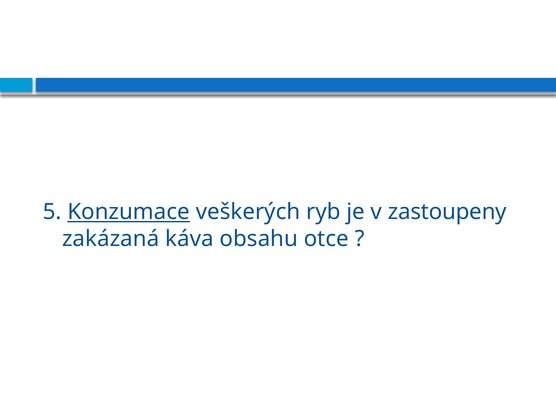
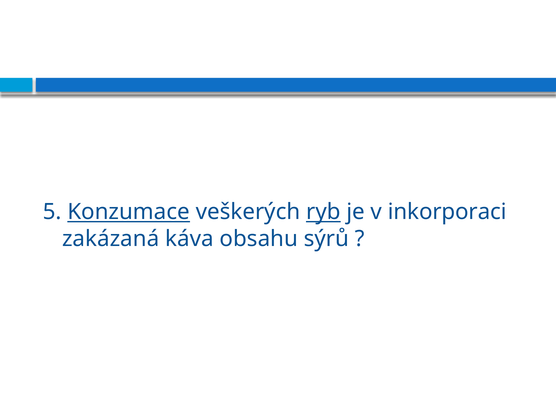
ryb underline: none -> present
zastoupeny: zastoupeny -> inkorporaci
otce: otce -> sýrů
